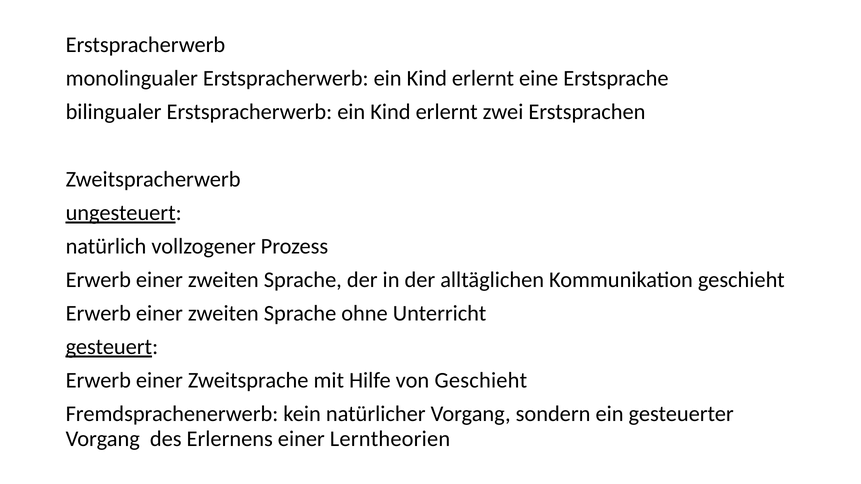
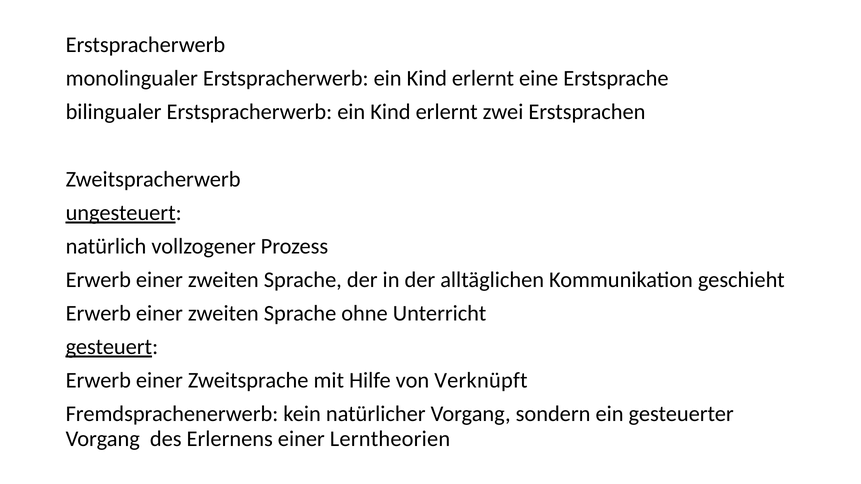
von Geschieht: Geschieht -> Verknüpft
